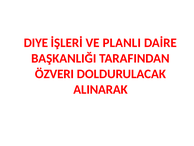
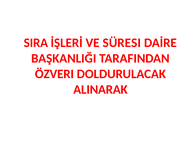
DIYE: DIYE -> SIRA
PLANLI: PLANLI -> SÜRESI
